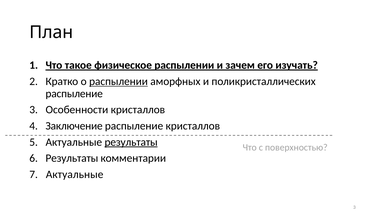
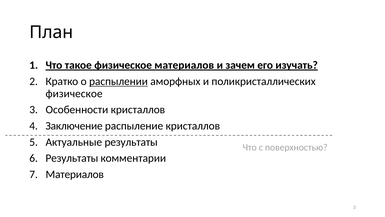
физическое распылении: распылении -> материалов
распыление at (74, 93): распыление -> физическое
результаты at (131, 142) underline: present -> none
Актуальные at (75, 174): Актуальные -> Материалов
